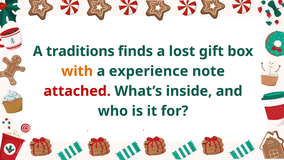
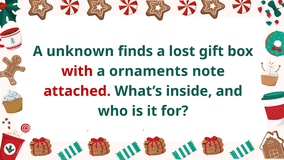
traditions: traditions -> unknown
with colour: orange -> red
experience: experience -> ornaments
